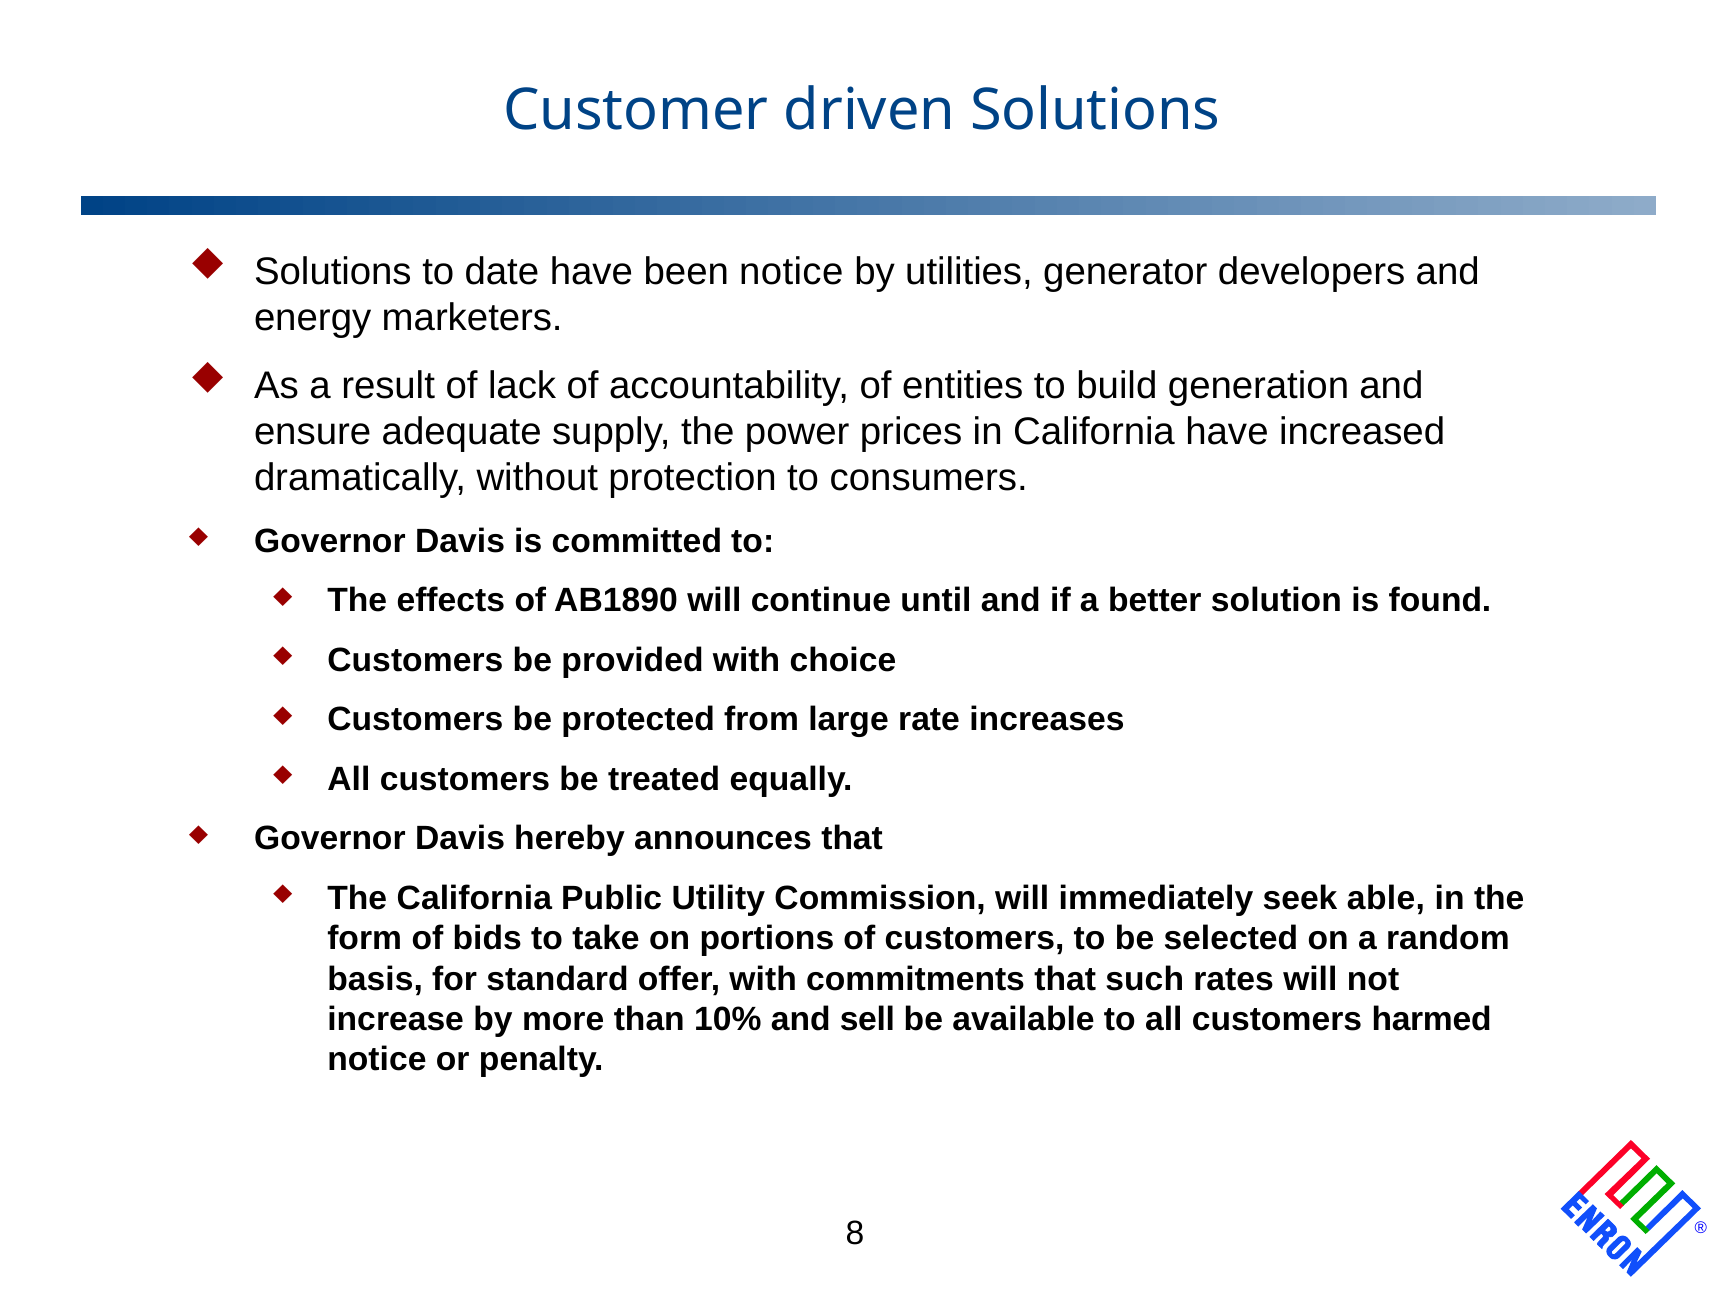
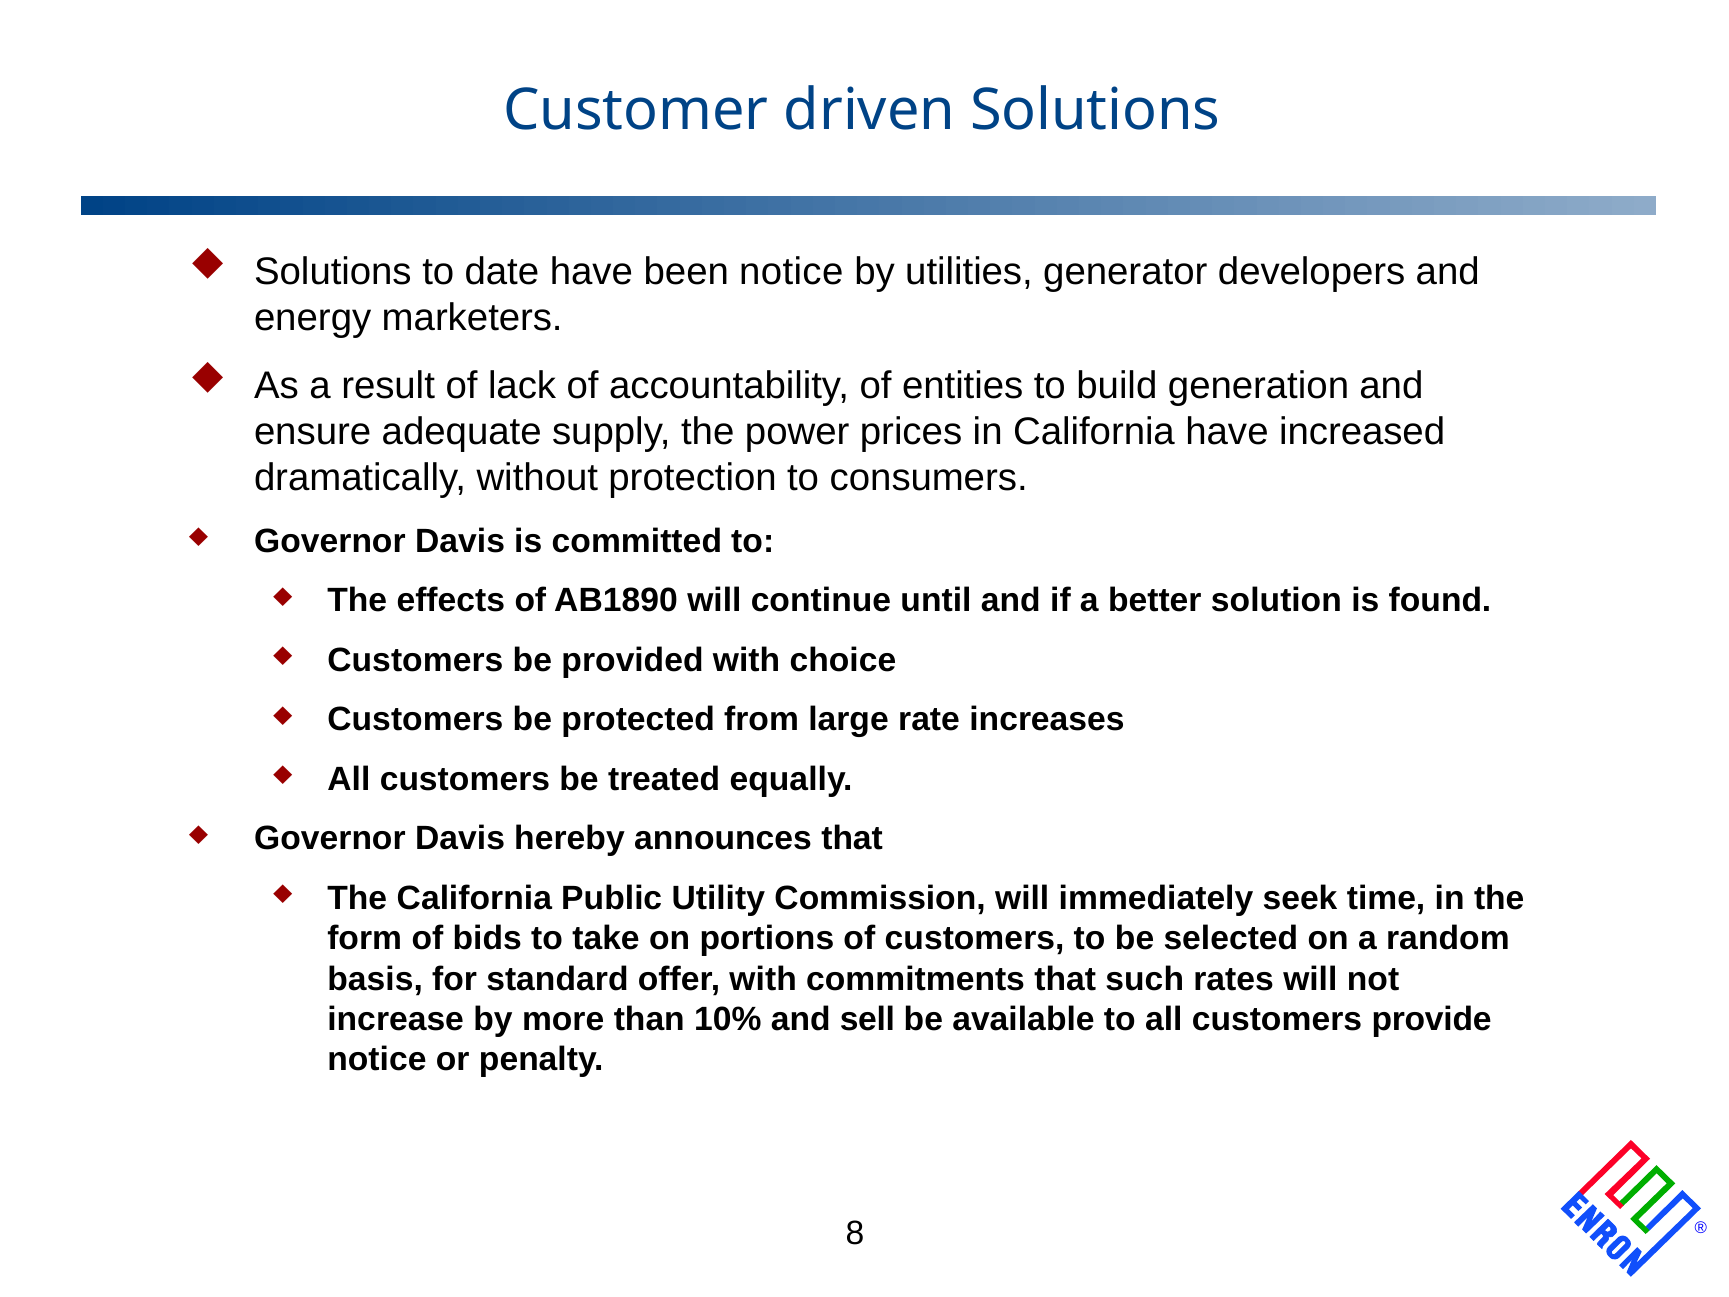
able: able -> time
harmed: harmed -> provide
